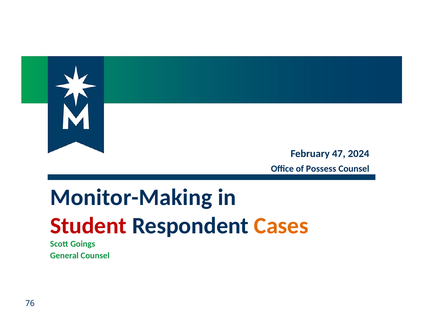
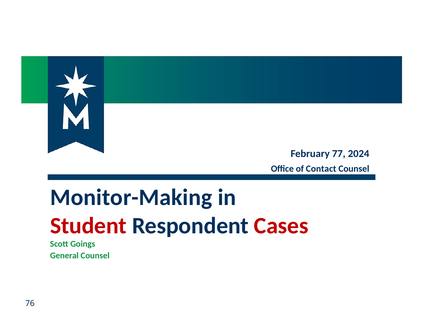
47: 47 -> 77
Possess: Possess -> Contact
Cases colour: orange -> red
